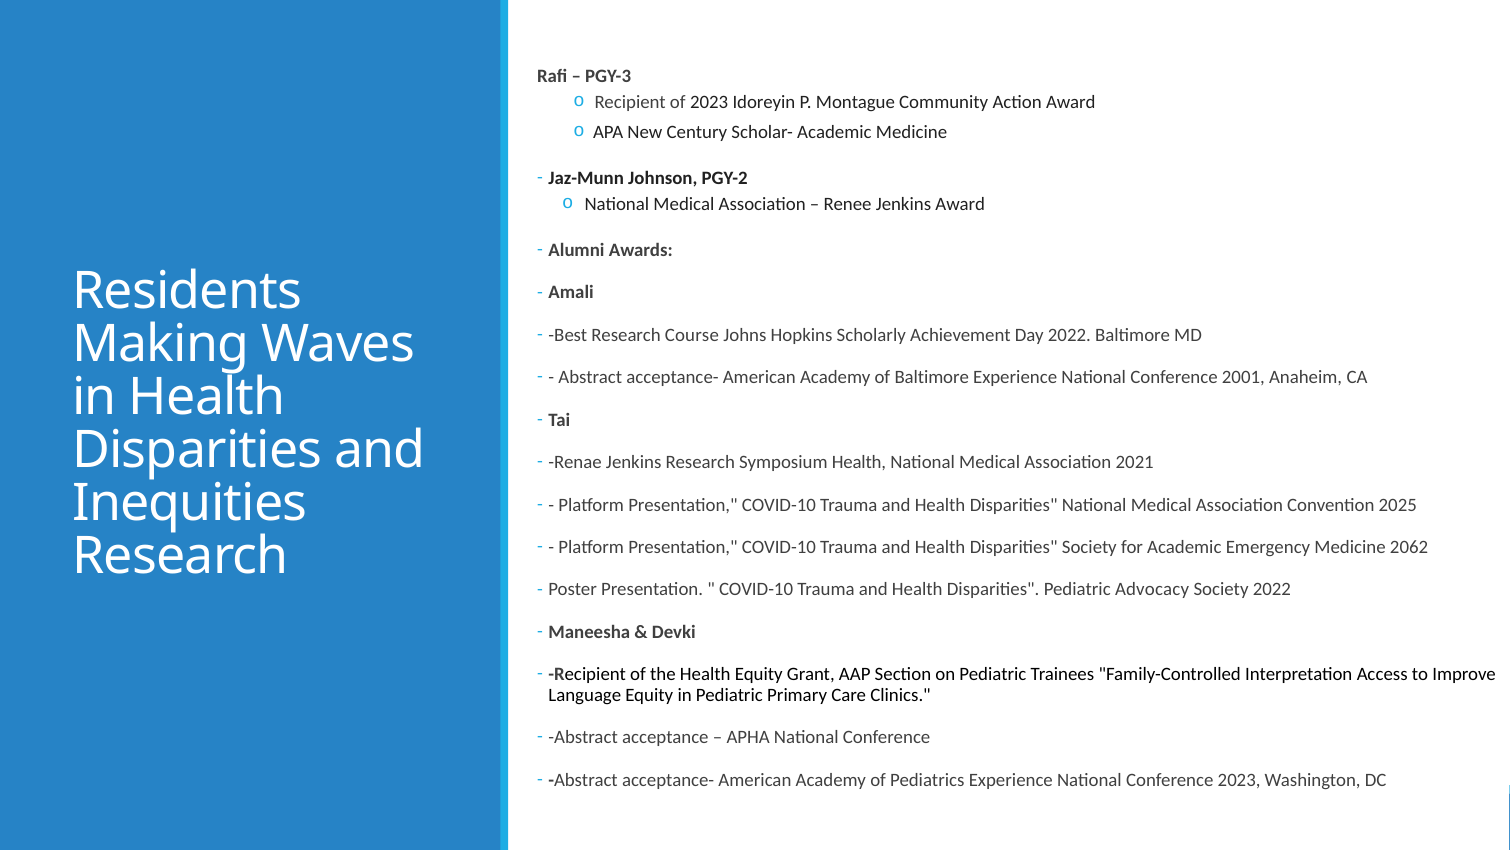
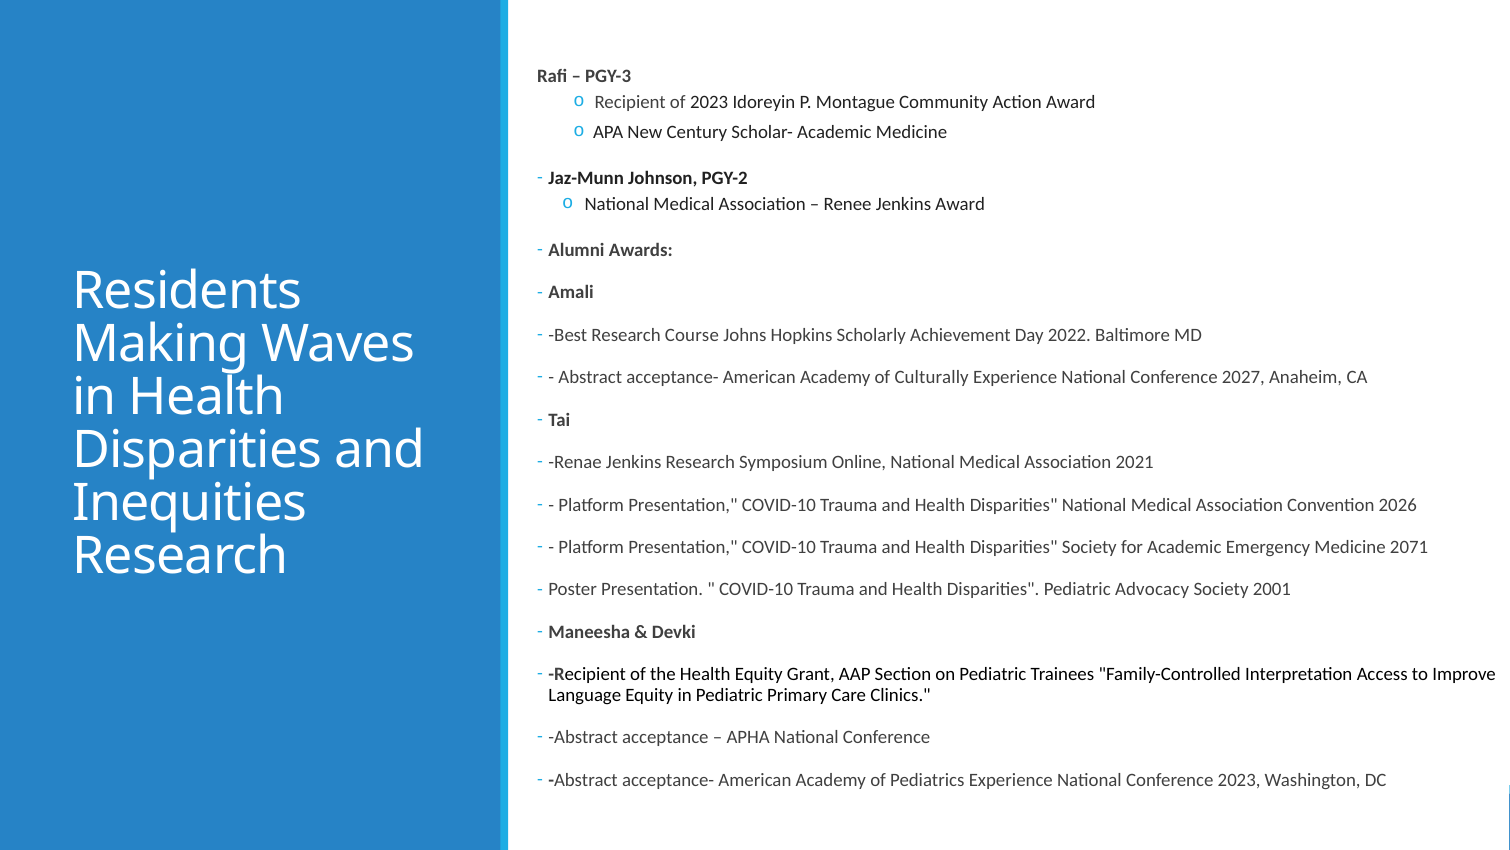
of Baltimore: Baltimore -> Culturally
2001: 2001 -> 2027
Symposium Health: Health -> Online
2025: 2025 -> 2026
2062: 2062 -> 2071
Society 2022: 2022 -> 2001
